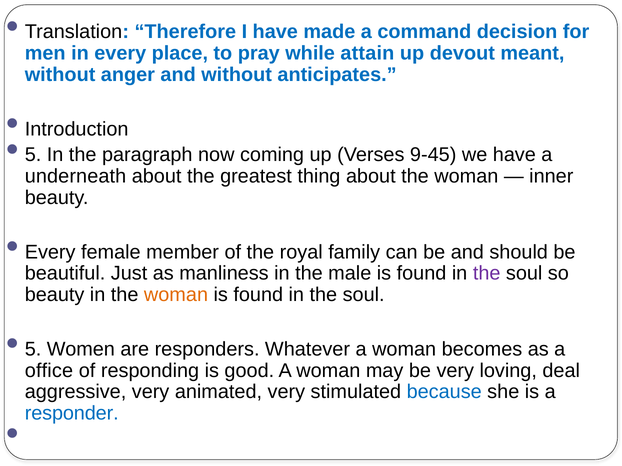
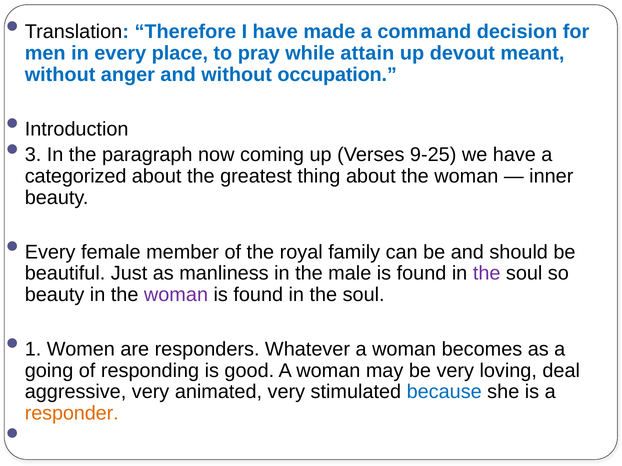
anticipates: anticipates -> occupation
5 at (33, 155): 5 -> 3
9-45: 9-45 -> 9-25
underneath: underneath -> categorized
woman at (176, 295) colour: orange -> purple
5 at (33, 349): 5 -> 1
office: office -> going
responder colour: blue -> orange
